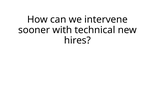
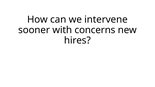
technical: technical -> concerns
